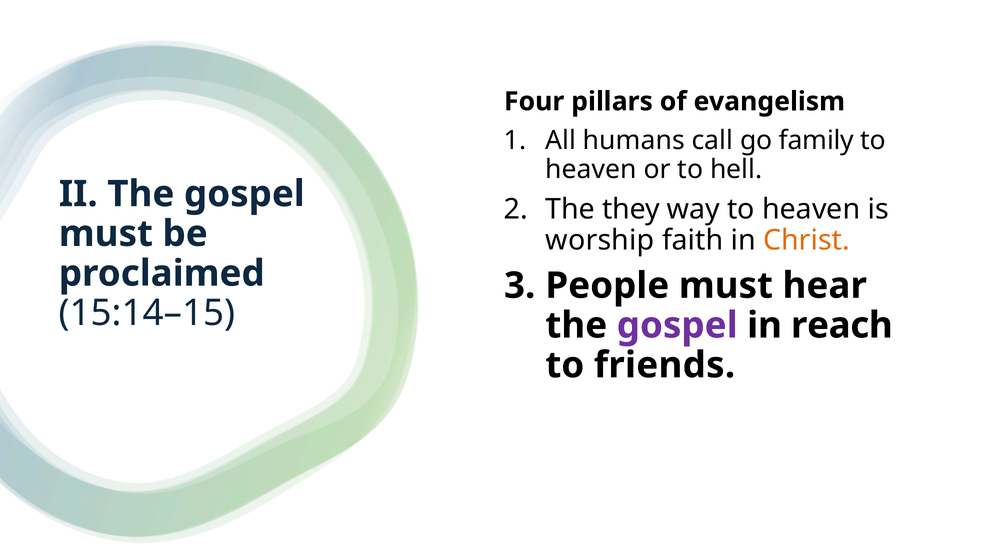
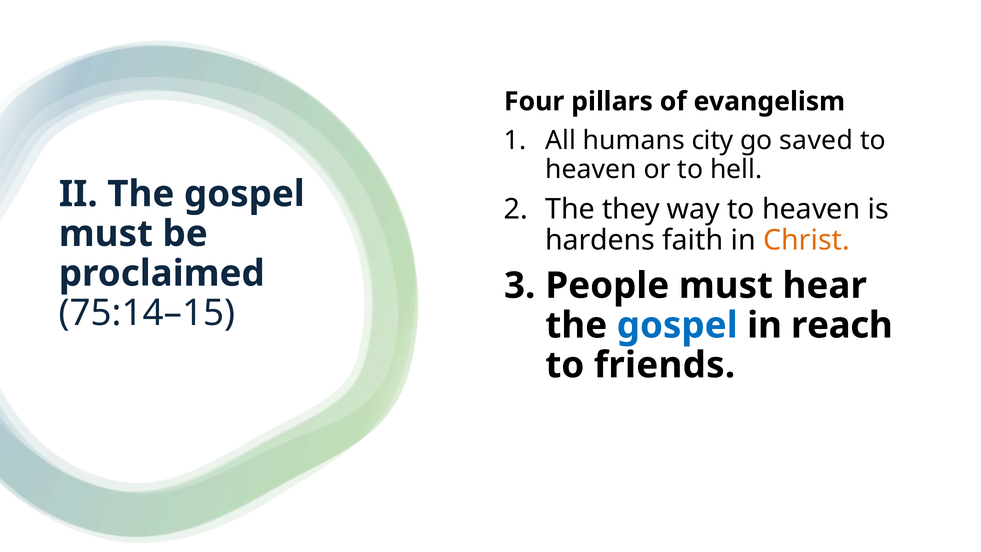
call: call -> city
family: family -> saved
worship: worship -> hardens
15:14–15: 15:14–15 -> 75:14–15
gospel at (677, 325) colour: purple -> blue
